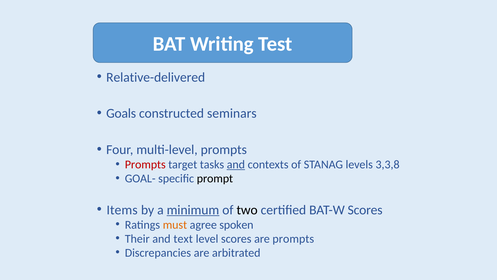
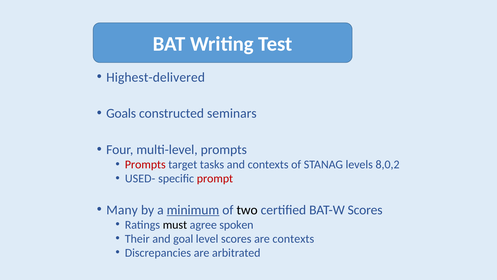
Relative-delivered: Relative-delivered -> Highest-delivered
and at (236, 164) underline: present -> none
3,3,8: 3,3,8 -> 8,0,2
GOAL-: GOAL- -> USED-
prompt colour: black -> red
Items: Items -> Many
must colour: orange -> black
text: text -> goal
are prompts: prompts -> contexts
